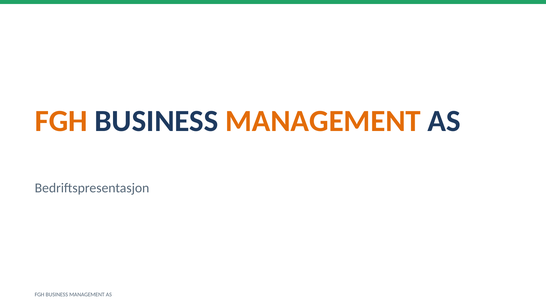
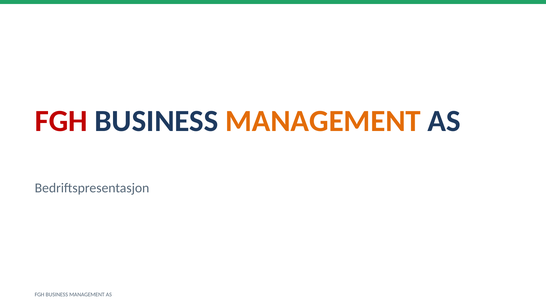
FGH at (61, 121) colour: orange -> red
